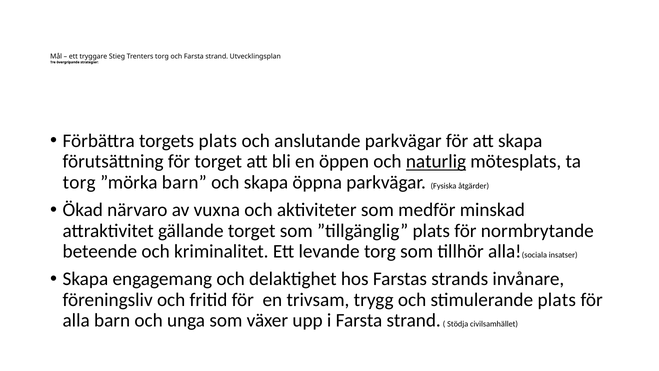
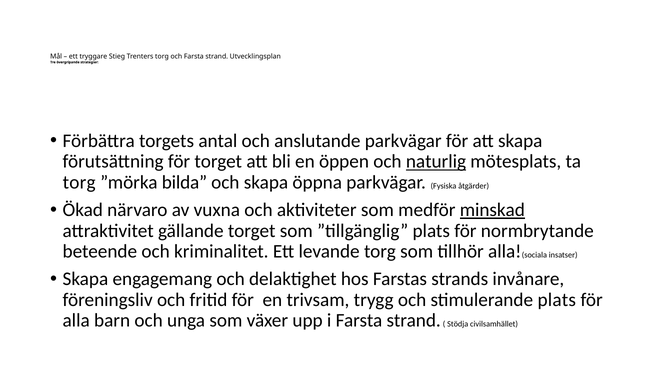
torgets plats: plats -> antal
”mörka barn: barn -> bilda
minskad underline: none -> present
